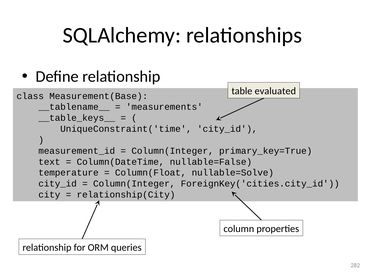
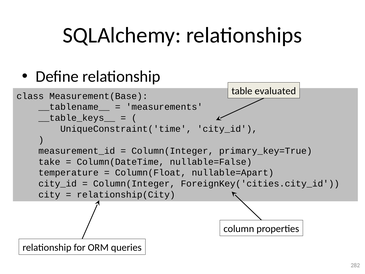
text: text -> take
nullable=Solve: nullable=Solve -> nullable=Apart
